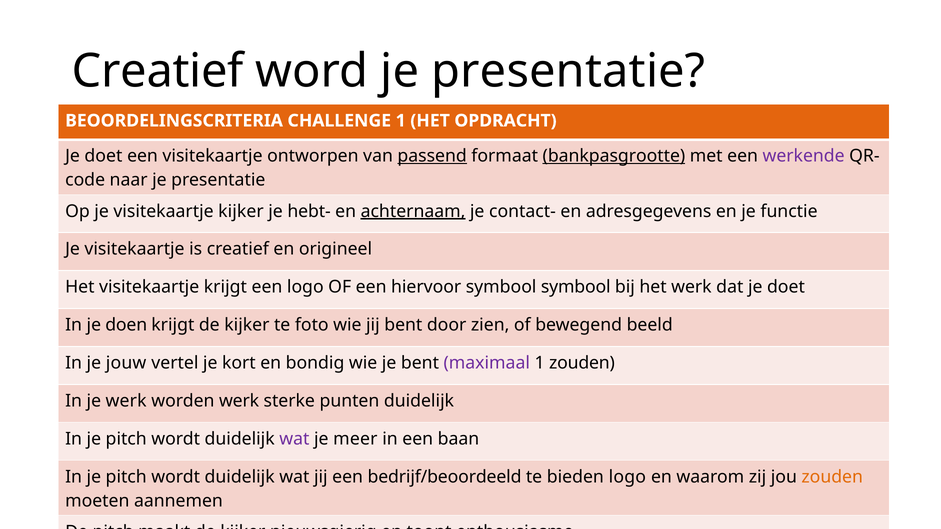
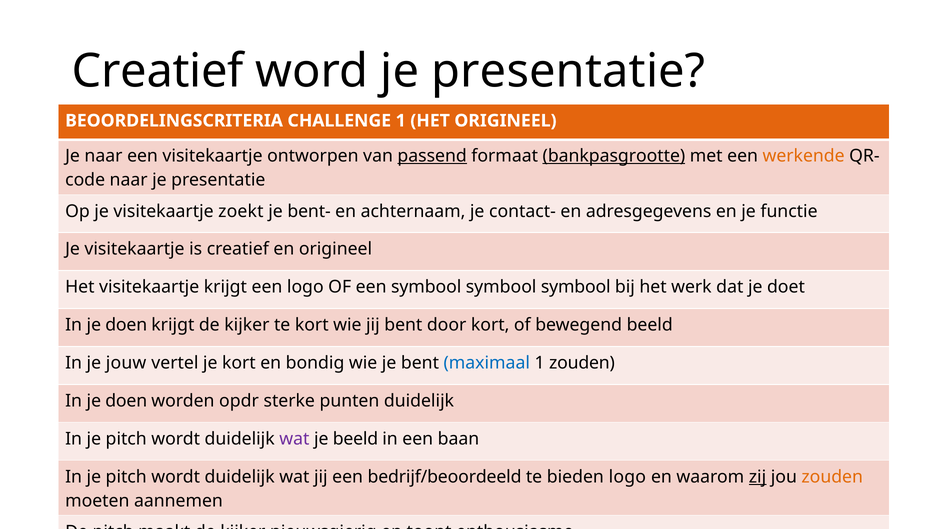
HET OPDRACHT: OPDRACHT -> ORIGINEEL
doet at (103, 156): doet -> naar
werkende colour: purple -> orange
visitekaartje kijker: kijker -> zoekt
hebt-: hebt- -> bent-
achternaam underline: present -> none
een hiervoor: hiervoor -> symbool
te foto: foto -> kort
door zien: zien -> kort
maximaal colour: purple -> blue
werk at (126, 401): werk -> doen
worden werk: werk -> opdr
je meer: meer -> beeld
zij underline: none -> present
